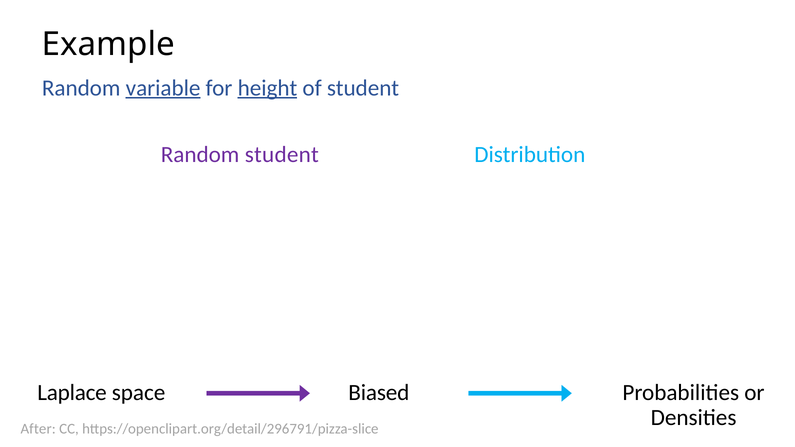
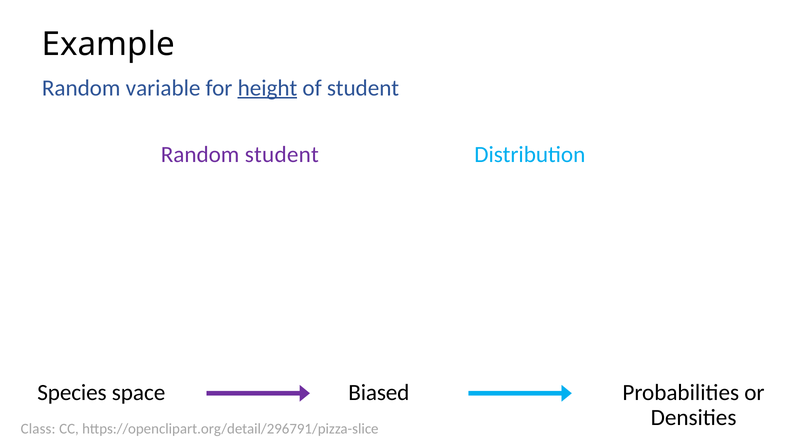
variable underline: present -> none
Laplace: Laplace -> Species
After: After -> Class
